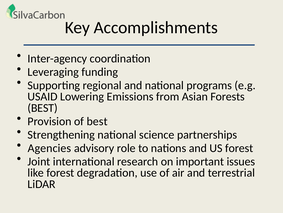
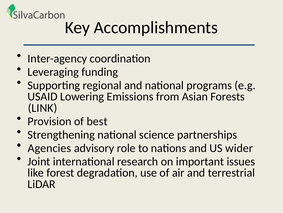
BEST at (43, 108): BEST -> LINK
US forest: forest -> wider
